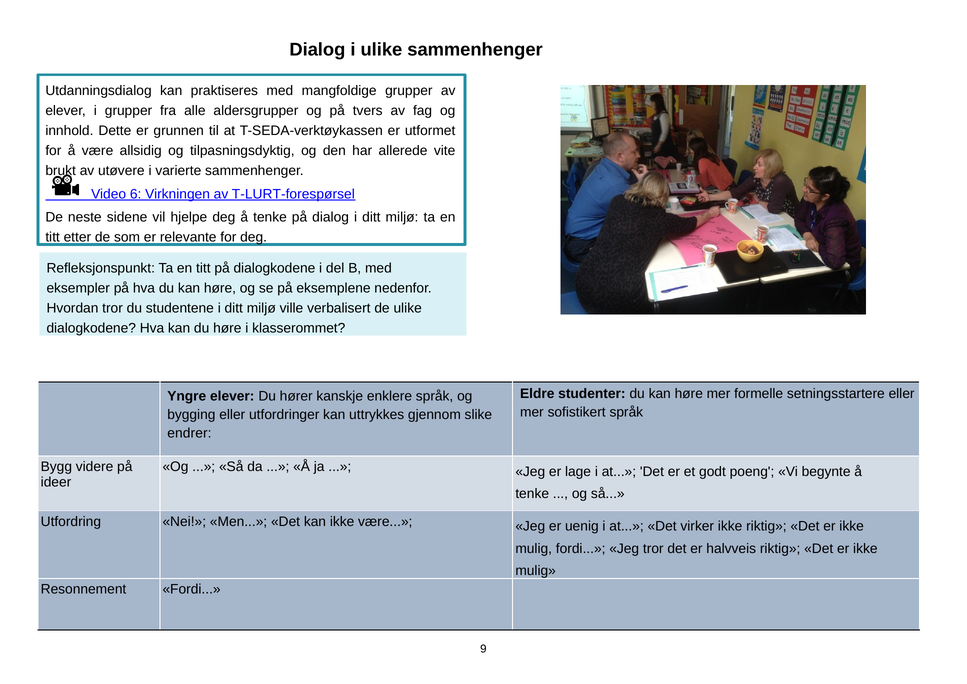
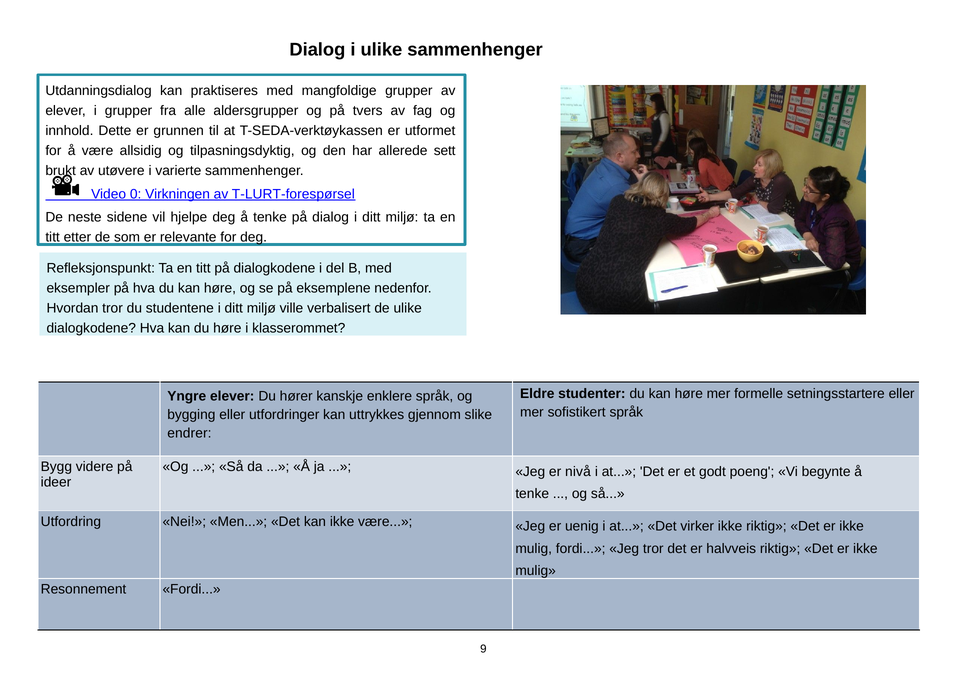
vite: vite -> sett
6: 6 -> 0
lage: lage -> nivå
